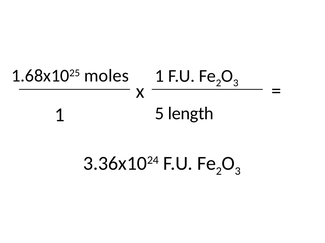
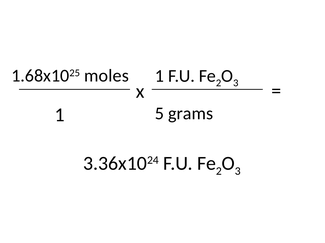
length: length -> grams
